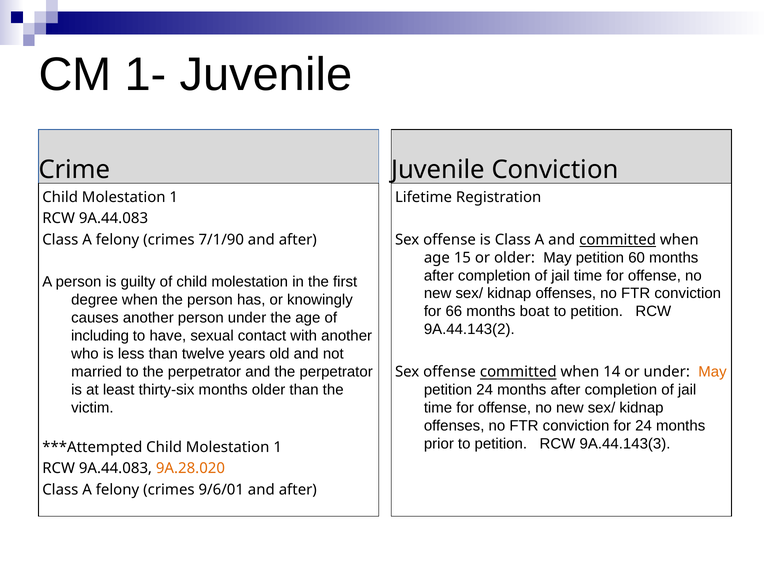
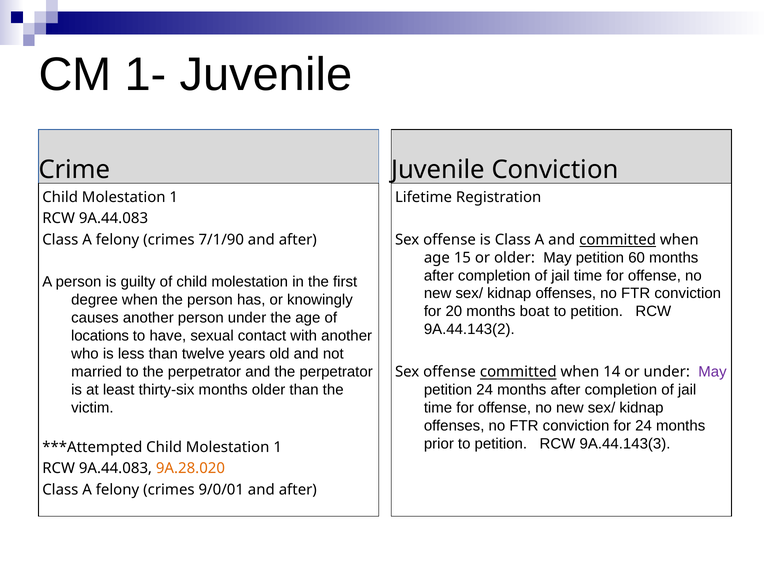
66: 66 -> 20
including: including -> locations
May at (712, 372) colour: orange -> purple
9/6/01: 9/6/01 -> 9/0/01
